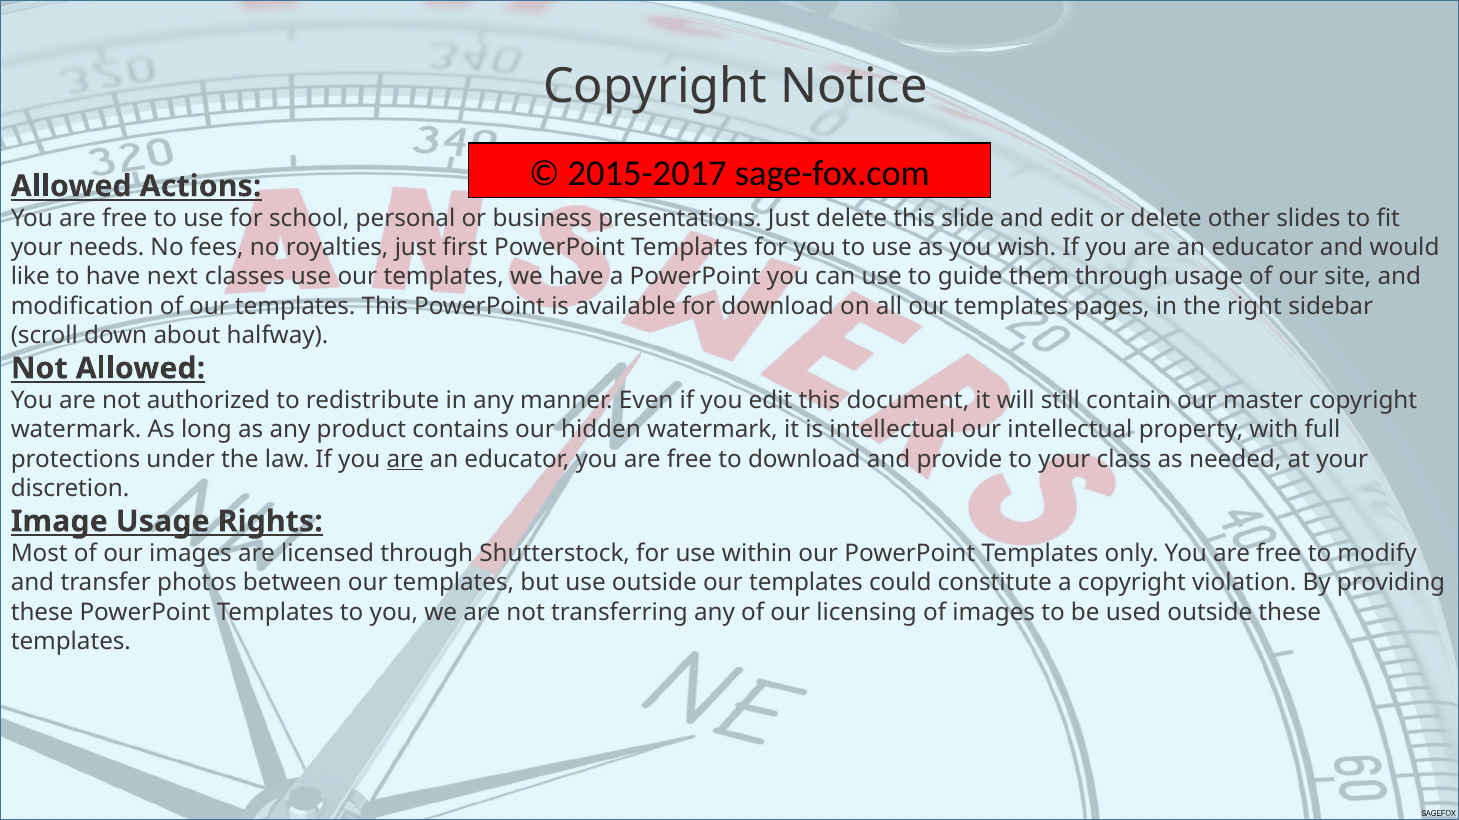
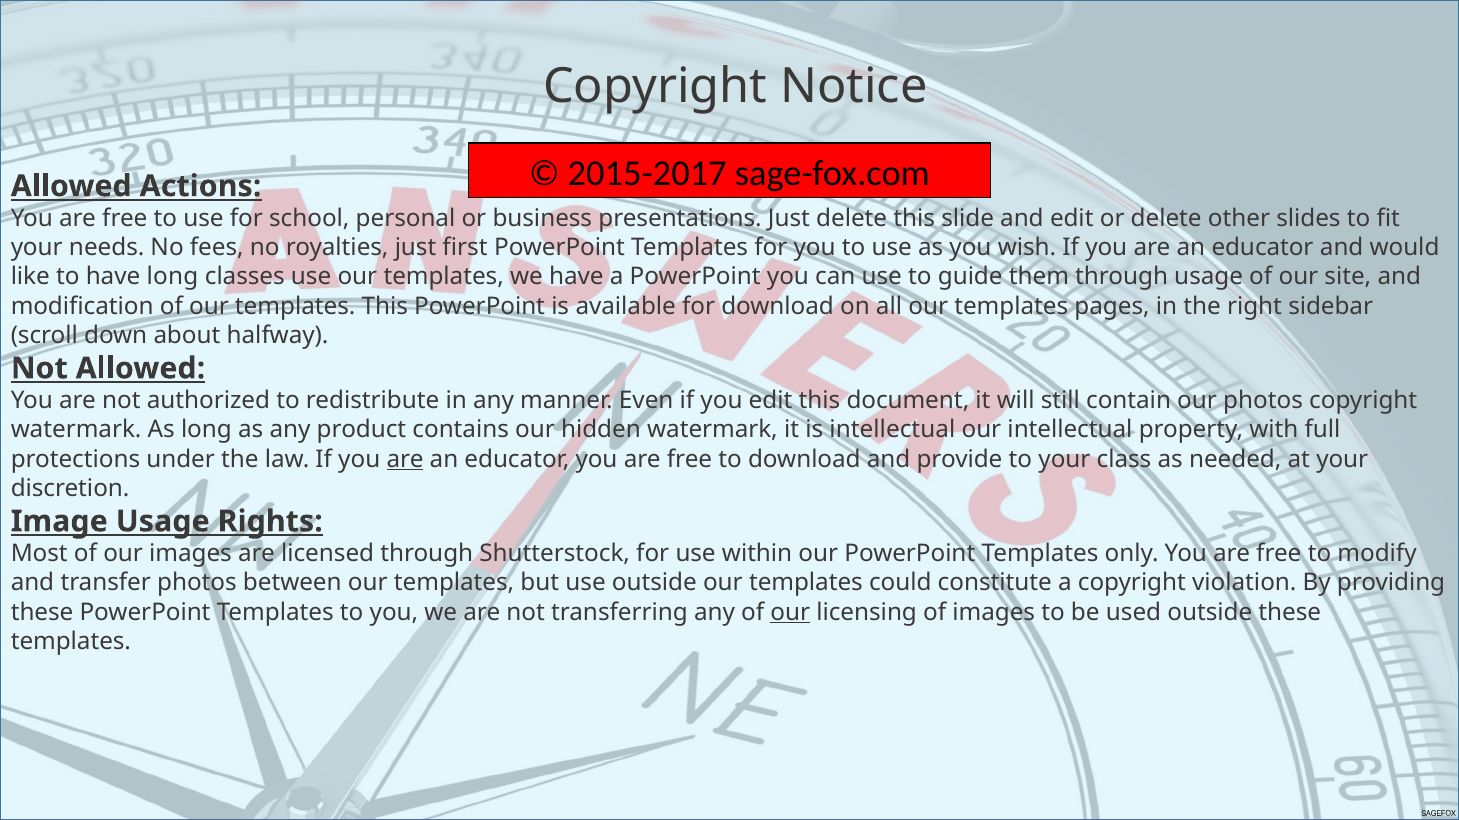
have next: next -> long
our master: master -> photos
our at (790, 613) underline: none -> present
